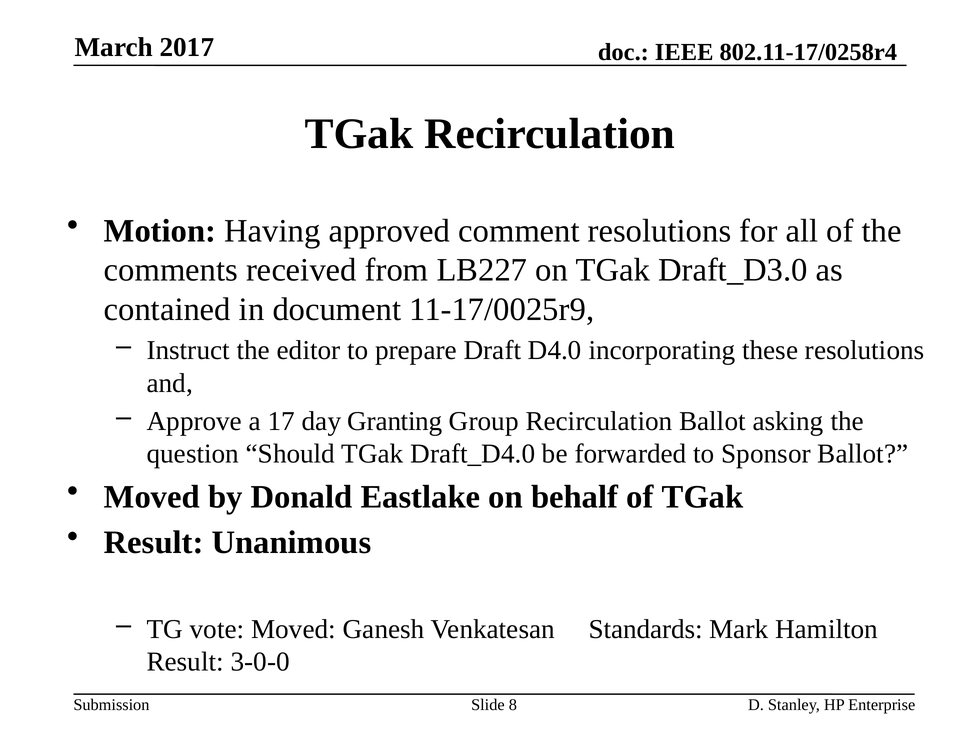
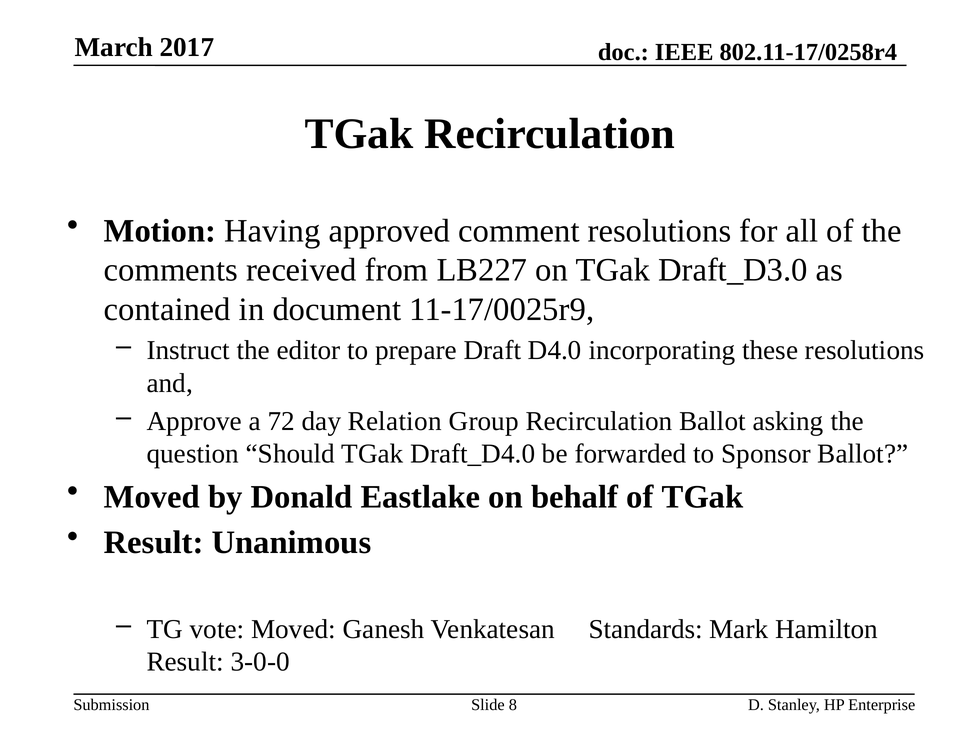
17: 17 -> 72
Granting: Granting -> Relation
